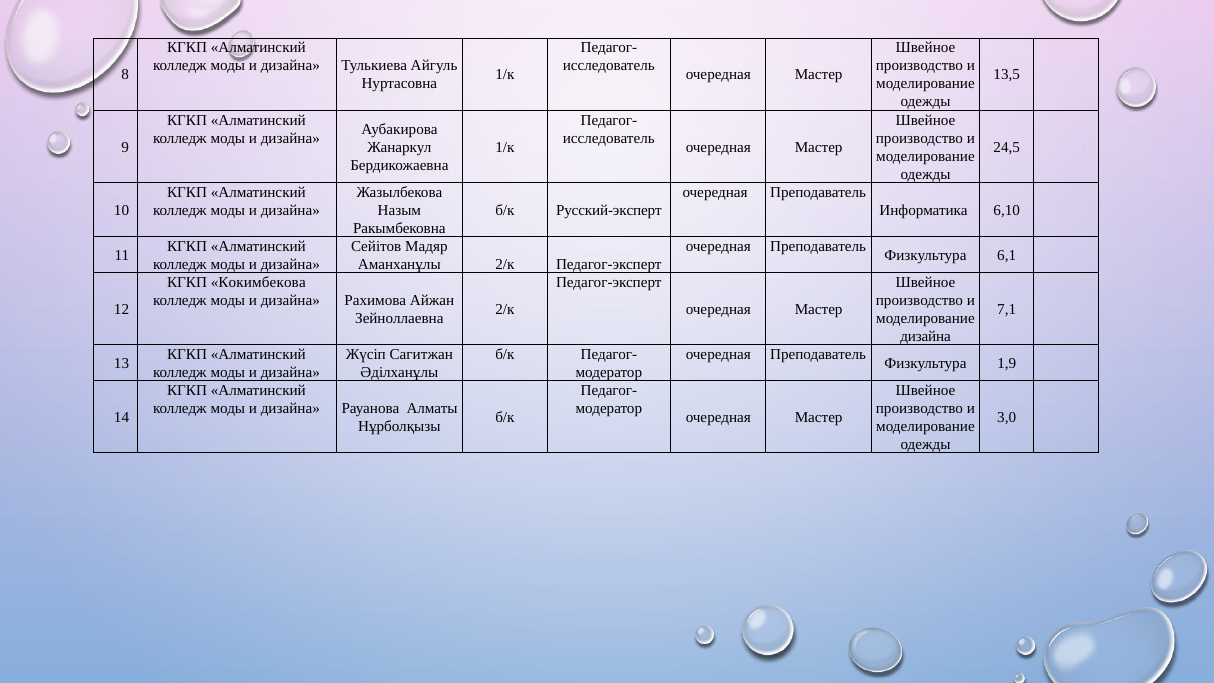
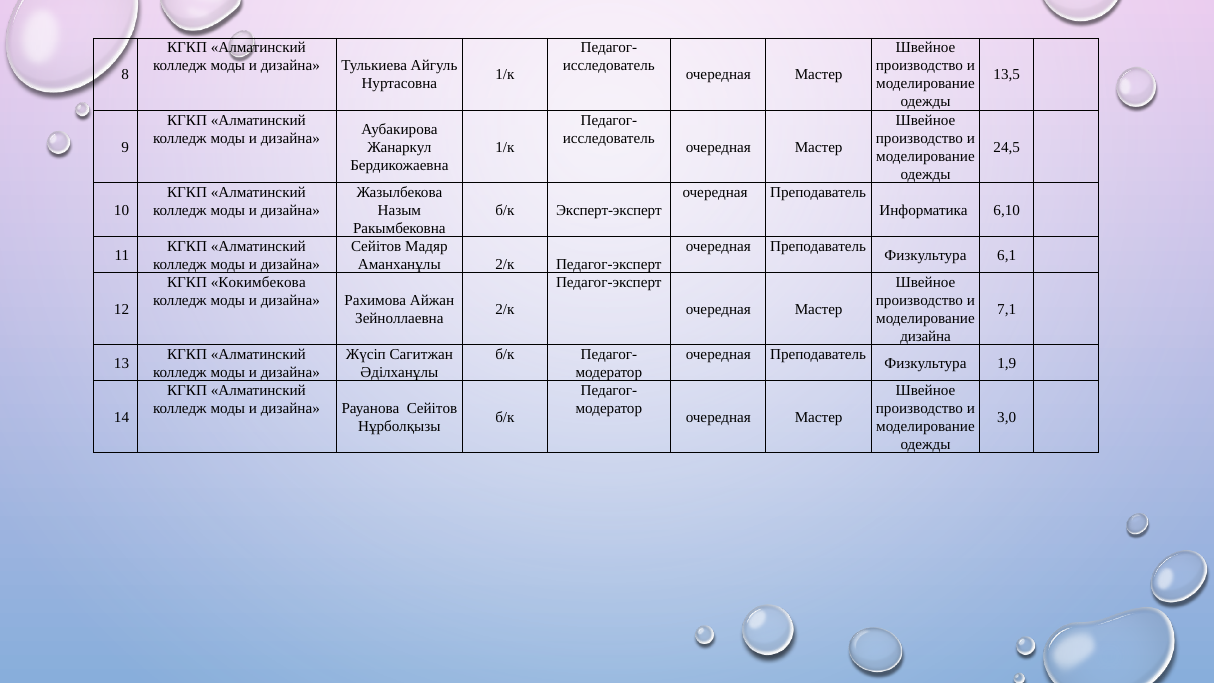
Русский-эксперт: Русский-эксперт -> Эксперт-эксперт
Рауанова Алматы: Алматы -> Сейітов
